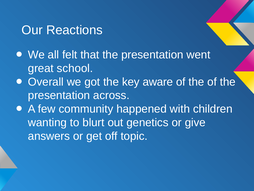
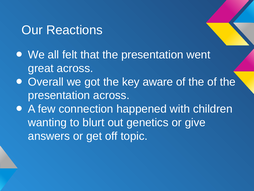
great school: school -> across
community: community -> connection
